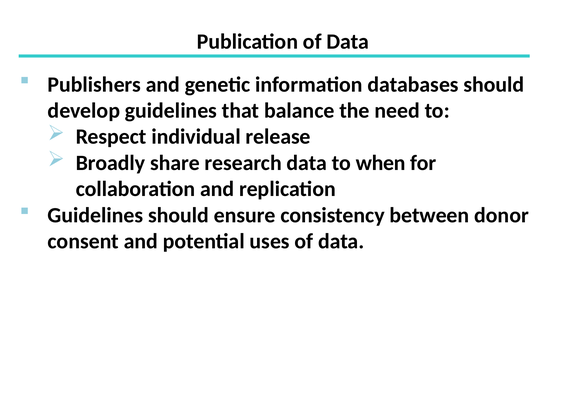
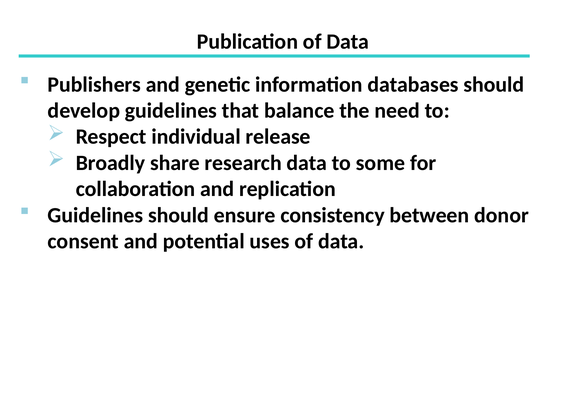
when: when -> some
